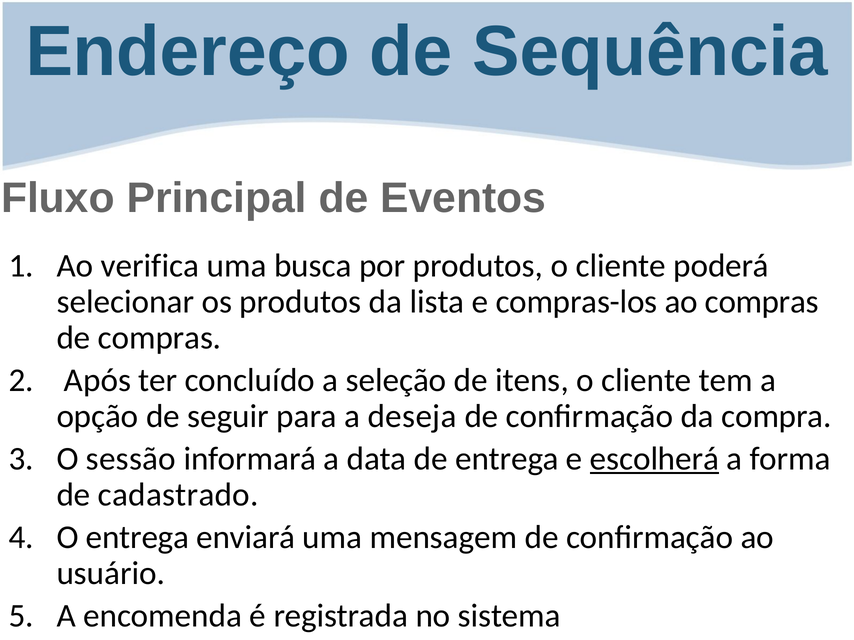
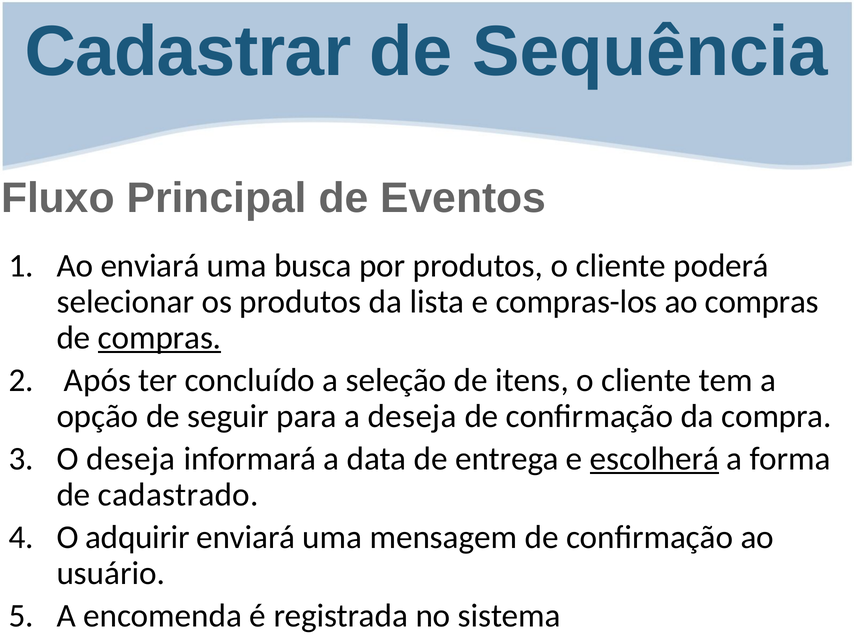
Endereço: Endereço -> Cadastrar
Ao verifica: verifica -> enviará
compras at (160, 338) underline: none -> present
O sessão: sessão -> deseja
O entrega: entrega -> adquirir
